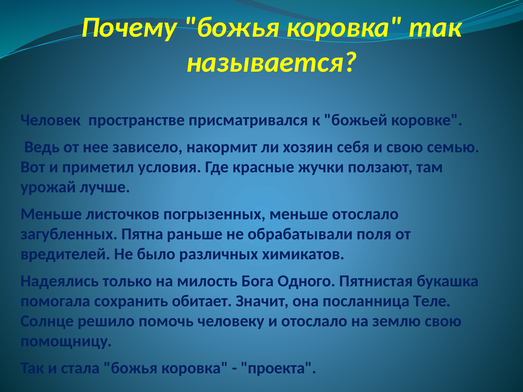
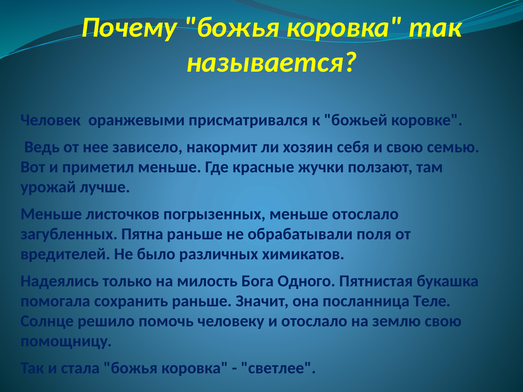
пространстве: пространстве -> оранжевыми
приметил условия: условия -> меньше
сохранить обитает: обитает -> раньше
проекта: проекта -> светлее
